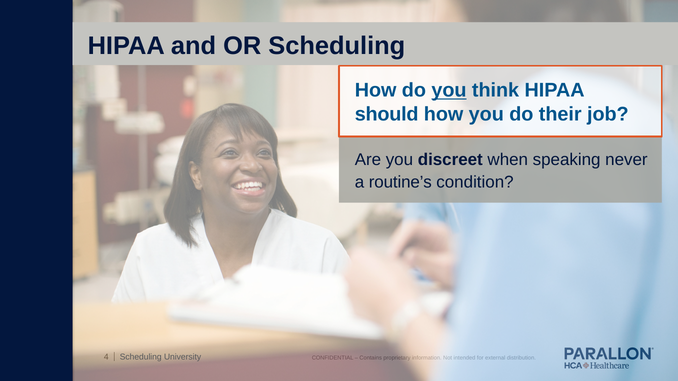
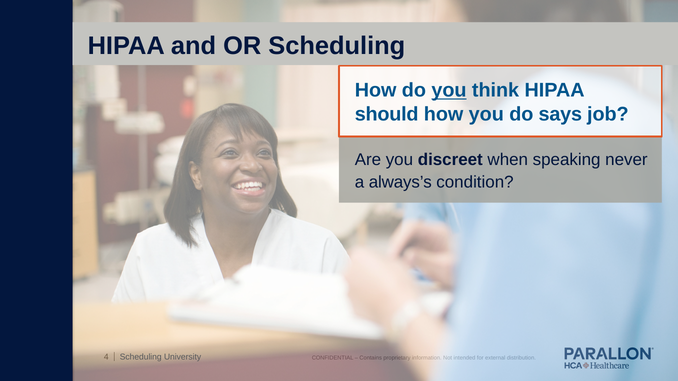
their: their -> says
routine’s: routine’s -> always’s
